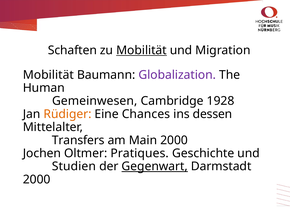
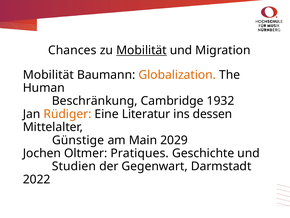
Schaften: Schaften -> Chances
Globalization colour: purple -> orange
Gemeinwesen: Gemeinwesen -> Beschränkung
1928: 1928 -> 1932
Chances: Chances -> Literatur
Transfers: Transfers -> Günstige
Main 2000: 2000 -> 2029
Gegenwart underline: present -> none
2000 at (37, 179): 2000 -> 2022
